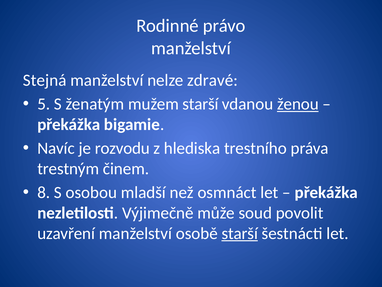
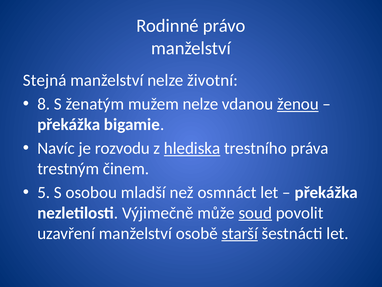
zdravé: zdravé -> životní
5: 5 -> 8
mužem starší: starší -> nelze
hlediska underline: none -> present
8: 8 -> 5
soud underline: none -> present
